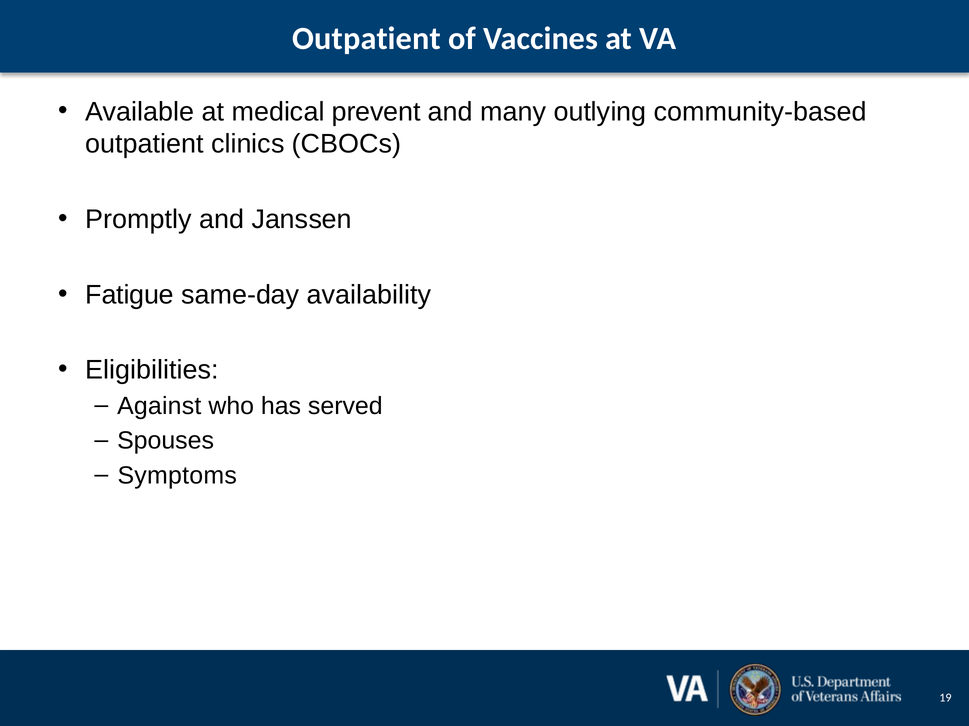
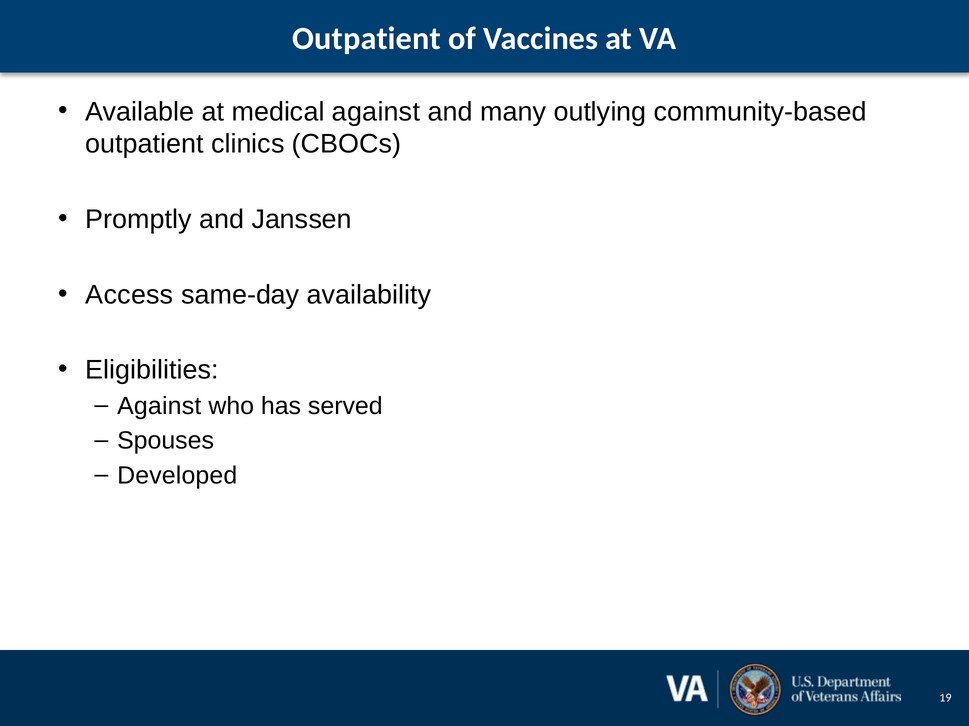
medical prevent: prevent -> against
Fatigue: Fatigue -> Access
Symptoms: Symptoms -> Developed
